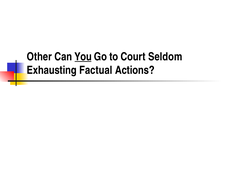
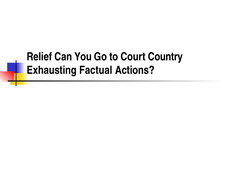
Other: Other -> Relief
You underline: present -> none
Seldom: Seldom -> Country
